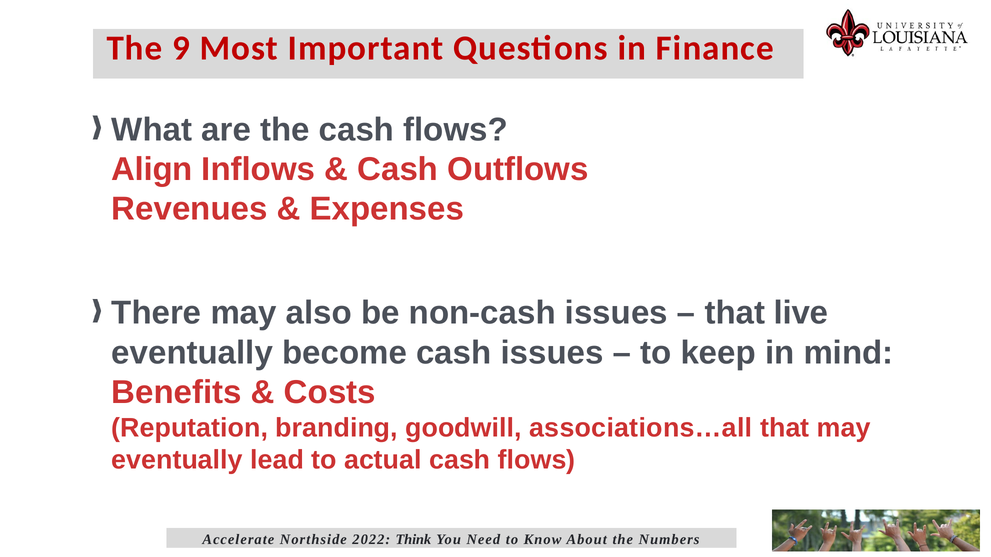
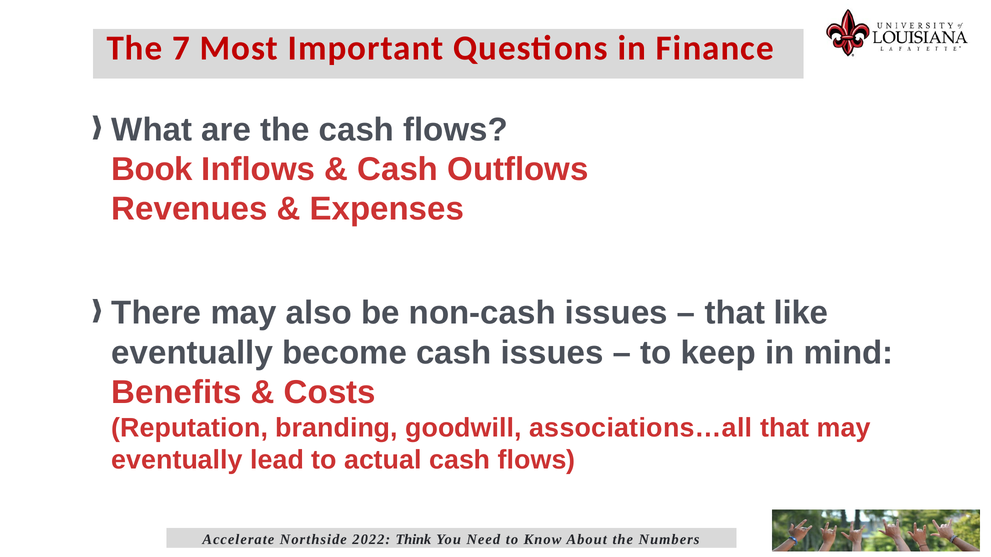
9: 9 -> 7
Align: Align -> Book
live: live -> like
